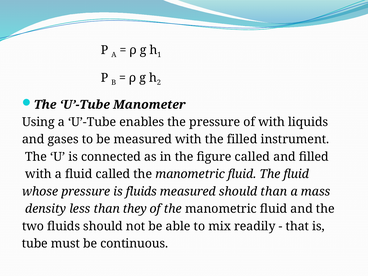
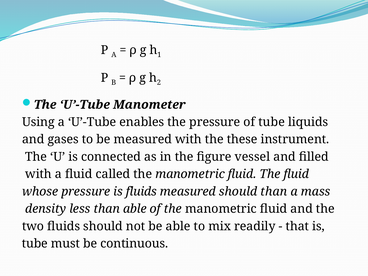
of with: with -> tube
the filled: filled -> these
figure called: called -> vessel
than they: they -> able
